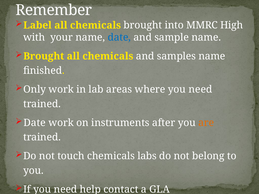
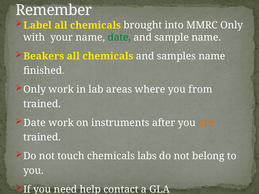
MMRC High: High -> Only
date at (119, 37) colour: blue -> green
Brought at (44, 56): Brought -> Beakers
where you need: need -> from
